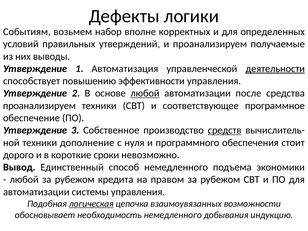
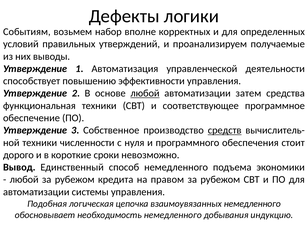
деятельности underline: present -> none
после: после -> затем
проанализируем at (39, 106): проанализируем -> функциональная
дополнение: дополнение -> численности
логическая underline: present -> none
взаимоувязанных возможности: возможности -> немедленного
